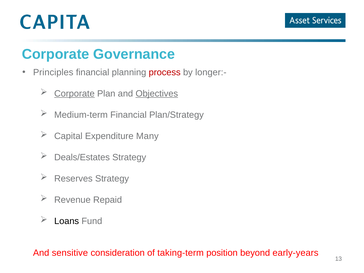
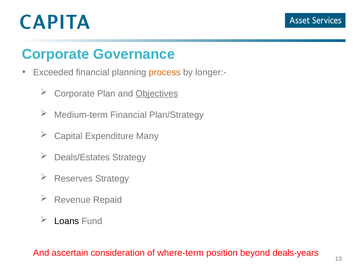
Principles: Principles -> Exceeded
process colour: red -> orange
Corporate at (74, 94) underline: present -> none
sensitive: sensitive -> ascertain
taking-term: taking-term -> where-term
early-years: early-years -> deals-years
